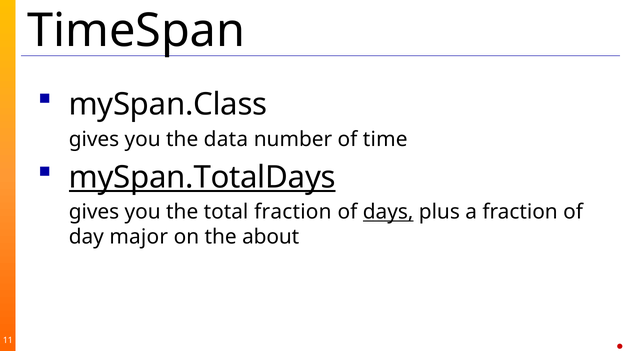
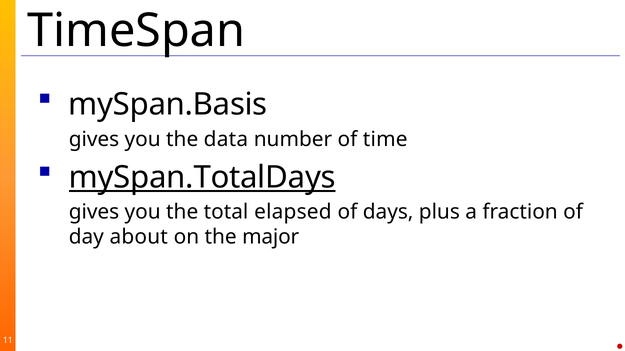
mySpan.Class: mySpan.Class -> mySpan.Basis
total fraction: fraction -> elapsed
days underline: present -> none
major: major -> about
about: about -> major
